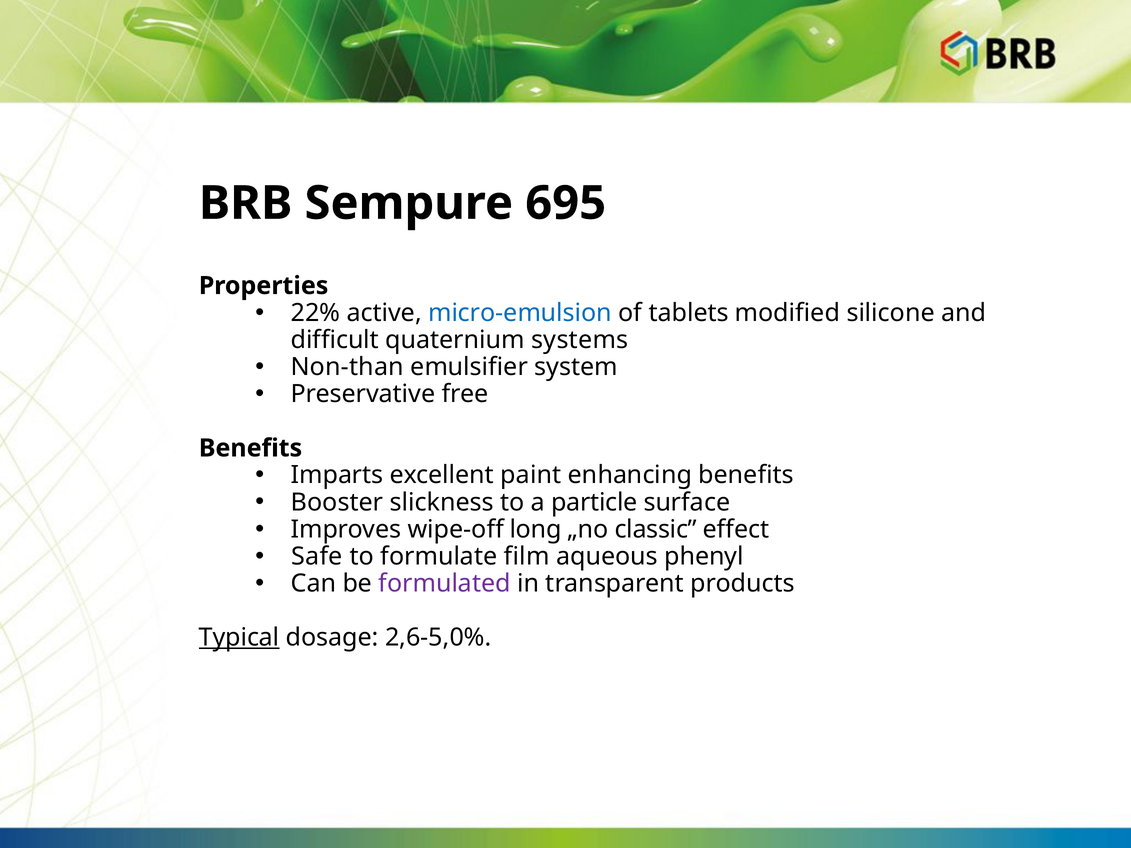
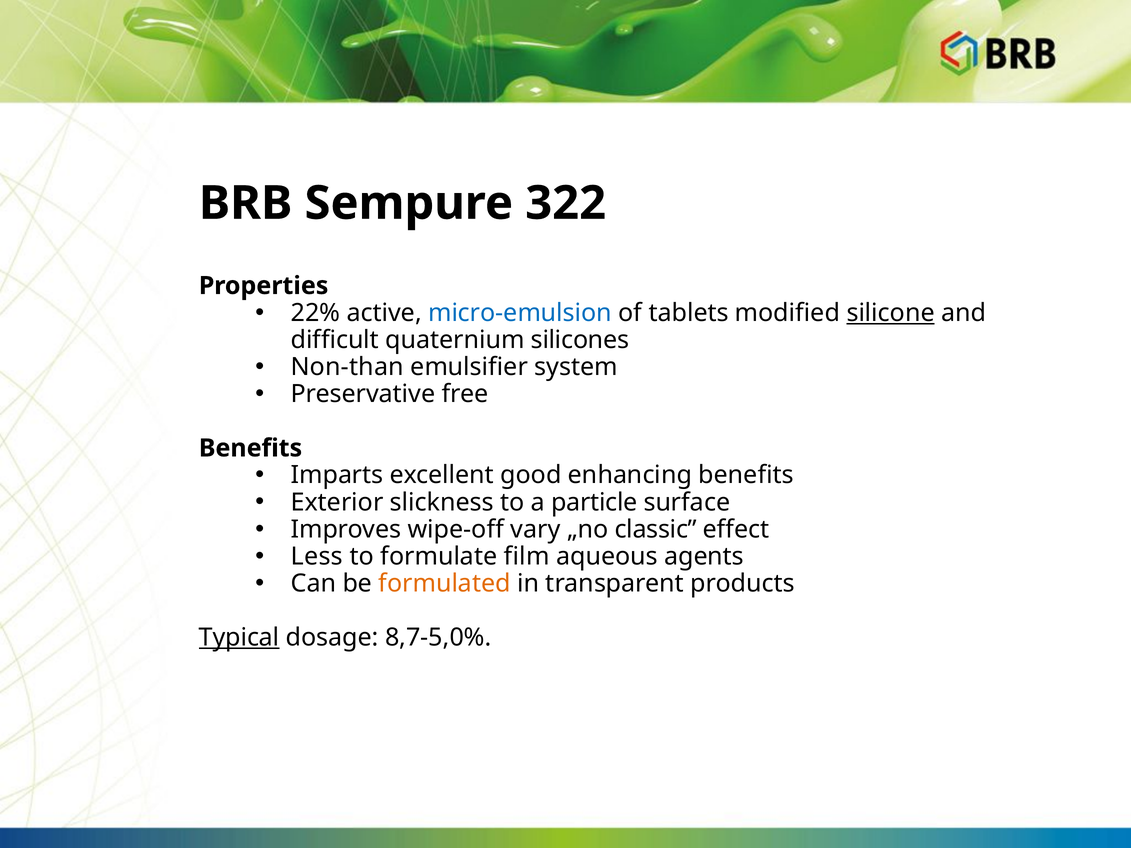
695: 695 -> 322
silicone underline: none -> present
systems: systems -> silicones
paint: paint -> good
Booster: Booster -> Exterior
long: long -> vary
Safe: Safe -> Less
phenyl: phenyl -> agents
formulated colour: purple -> orange
2,6-5,0%: 2,6-5,0% -> 8,7-5,0%
